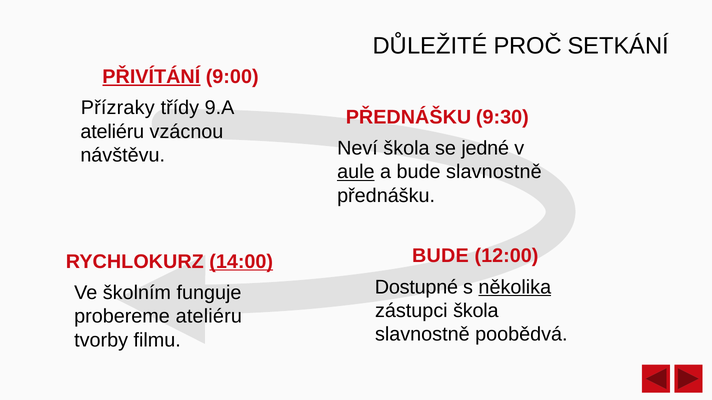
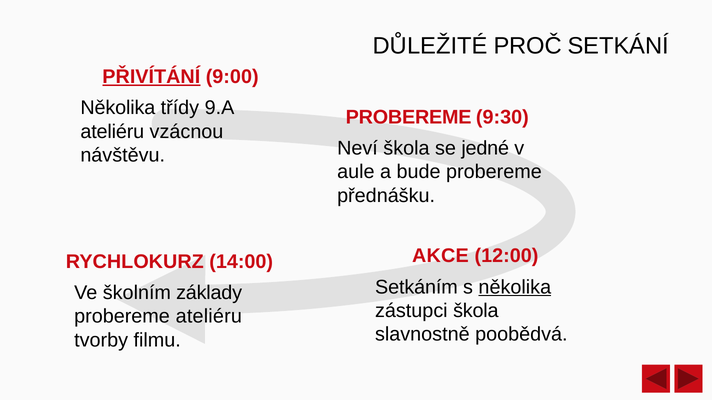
Přízraky at (118, 108): Přízraky -> Několika
PŘEDNÁŠKU at (409, 117): PŘEDNÁŠKU -> PROBEREME
aule underline: present -> none
bude slavnostně: slavnostně -> probereme
BUDE at (440, 256): BUDE -> AKCE
14:00 underline: present -> none
Dostupné: Dostupné -> Setkáním
funguje: funguje -> základy
